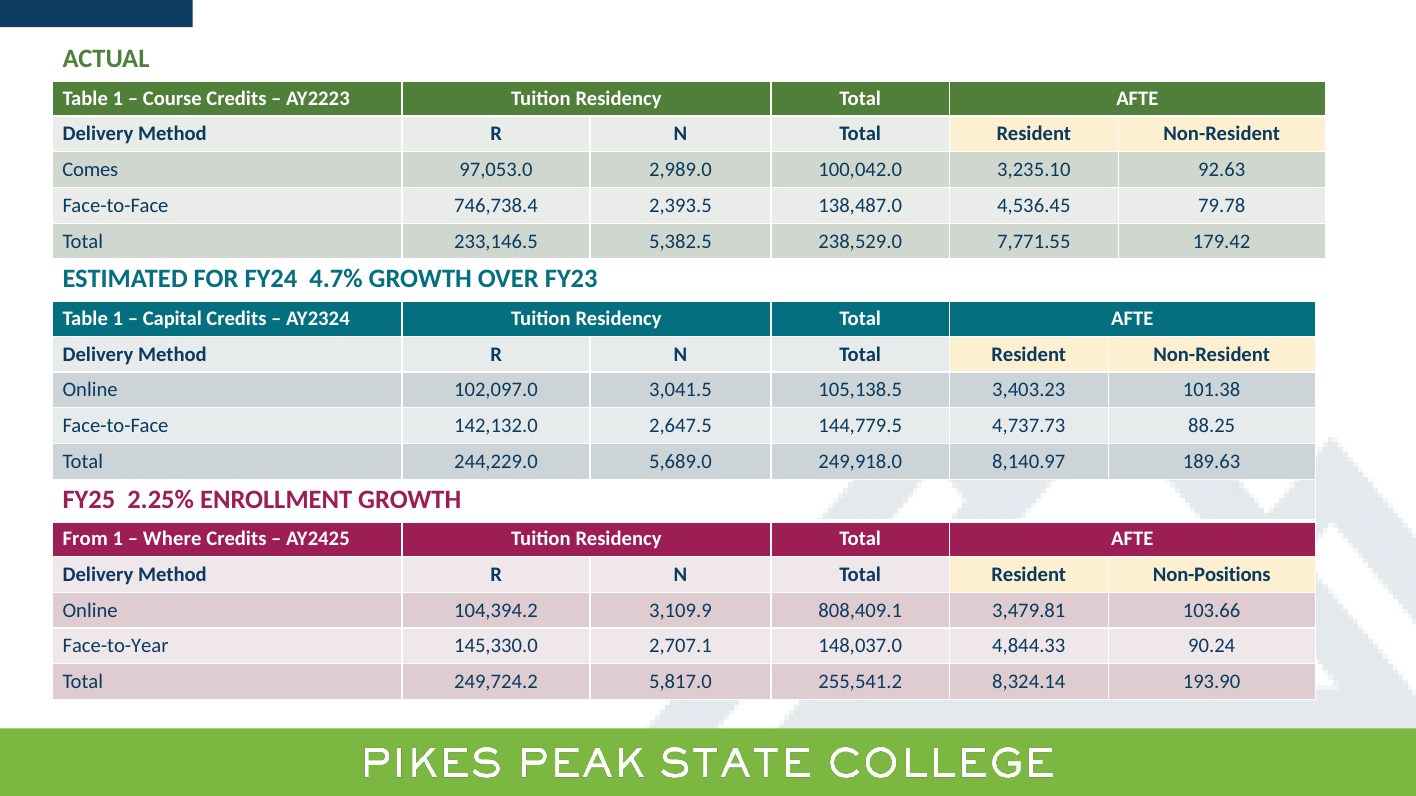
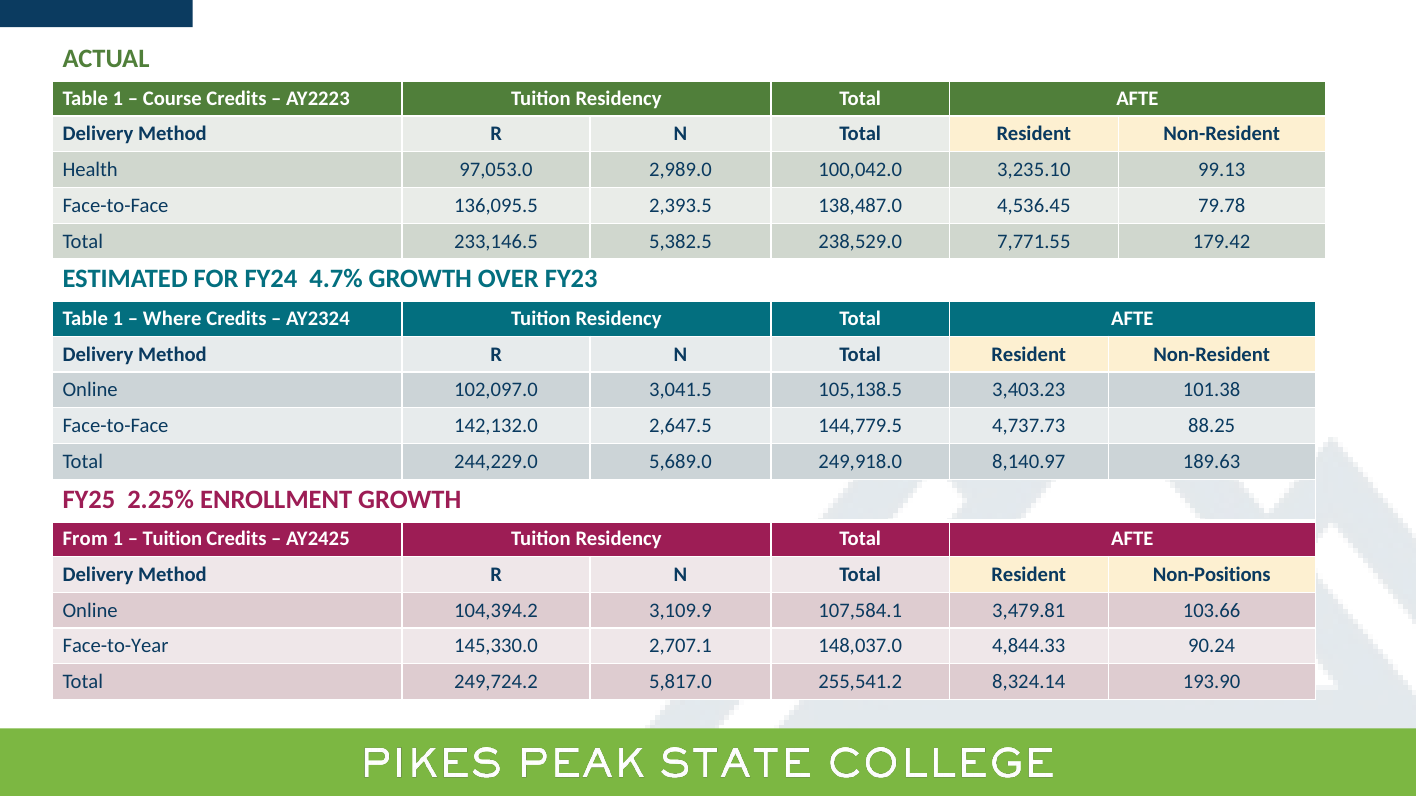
Comes: Comes -> Health
92.63: 92.63 -> 99.13
746,738.4: 746,738.4 -> 136,095.5
Capital: Capital -> Where
Where at (172, 539): Where -> Tuition
808,409.1: 808,409.1 -> 107,584.1
